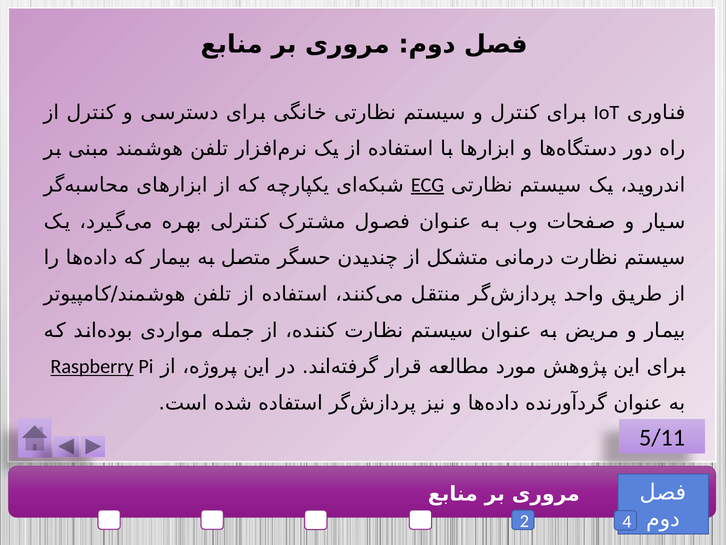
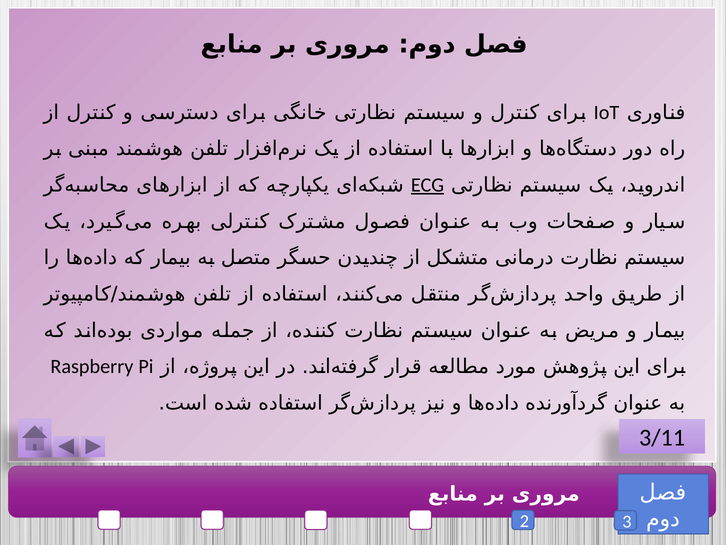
Raspberry underline: present -> none
5/11: 5/11 -> 3/11
4: 4 -> 3
